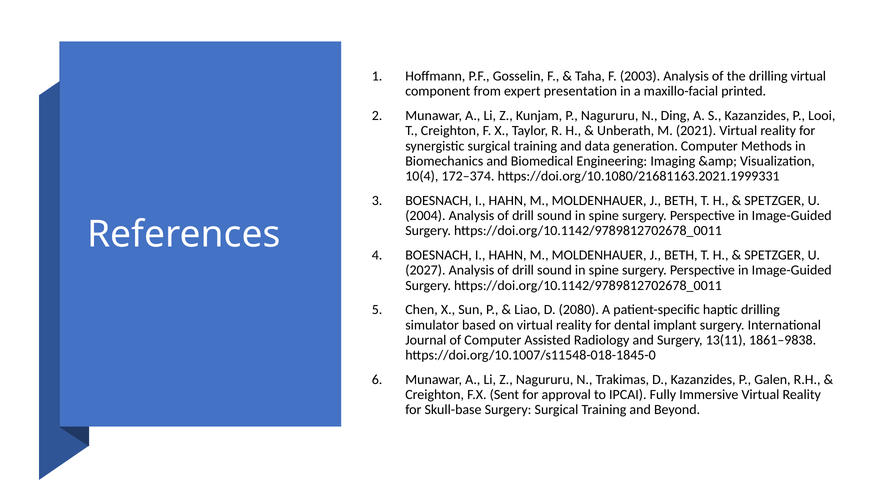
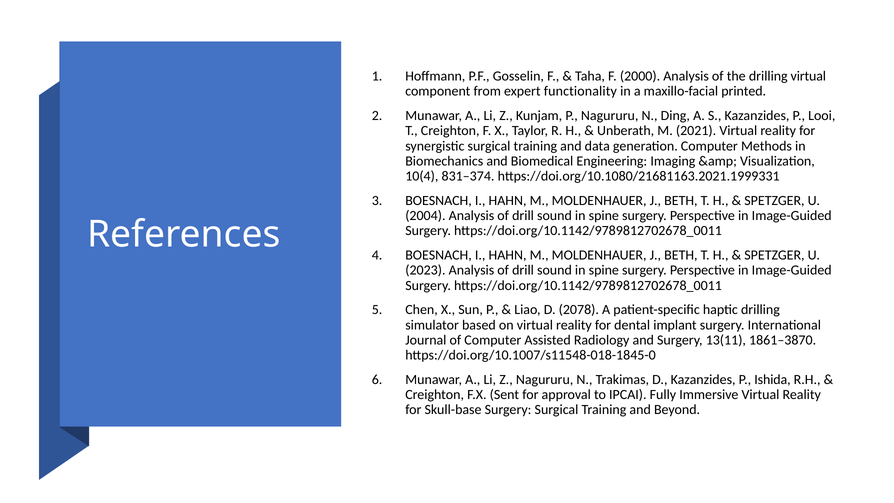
2003: 2003 -> 2000
presentation: presentation -> functionality
172–374: 172–374 -> 831–374
2027: 2027 -> 2023
2080: 2080 -> 2078
1861–9838: 1861–9838 -> 1861–3870
Galen: Galen -> Ishida
